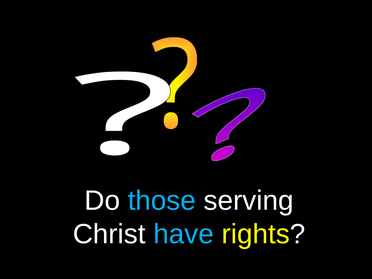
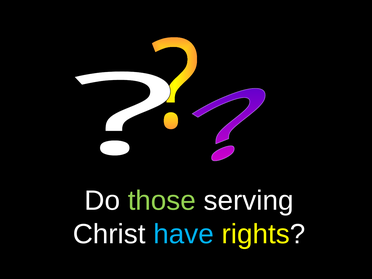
those colour: light blue -> light green
